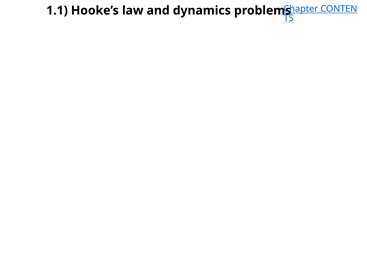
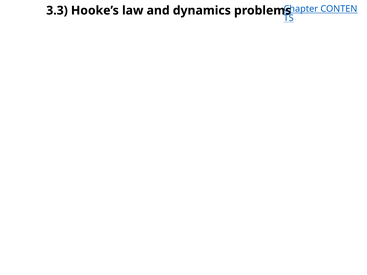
1.1: 1.1 -> 3.3
